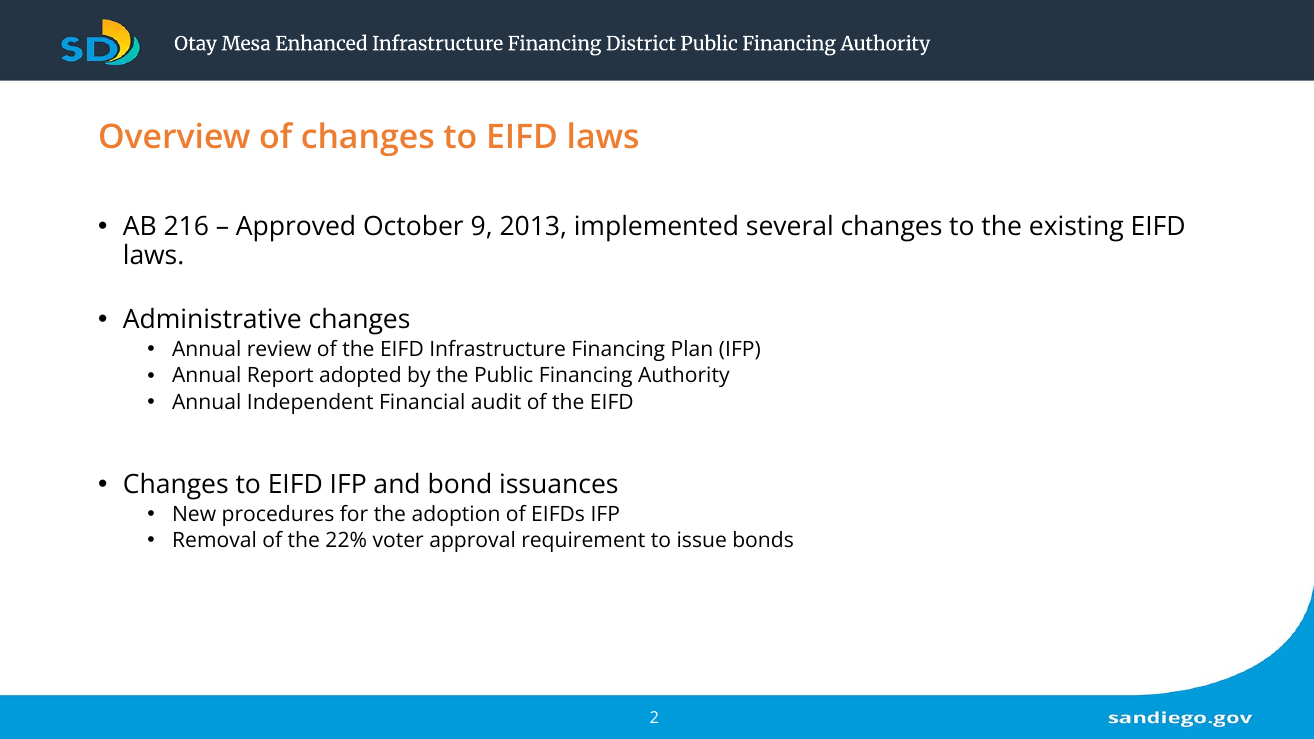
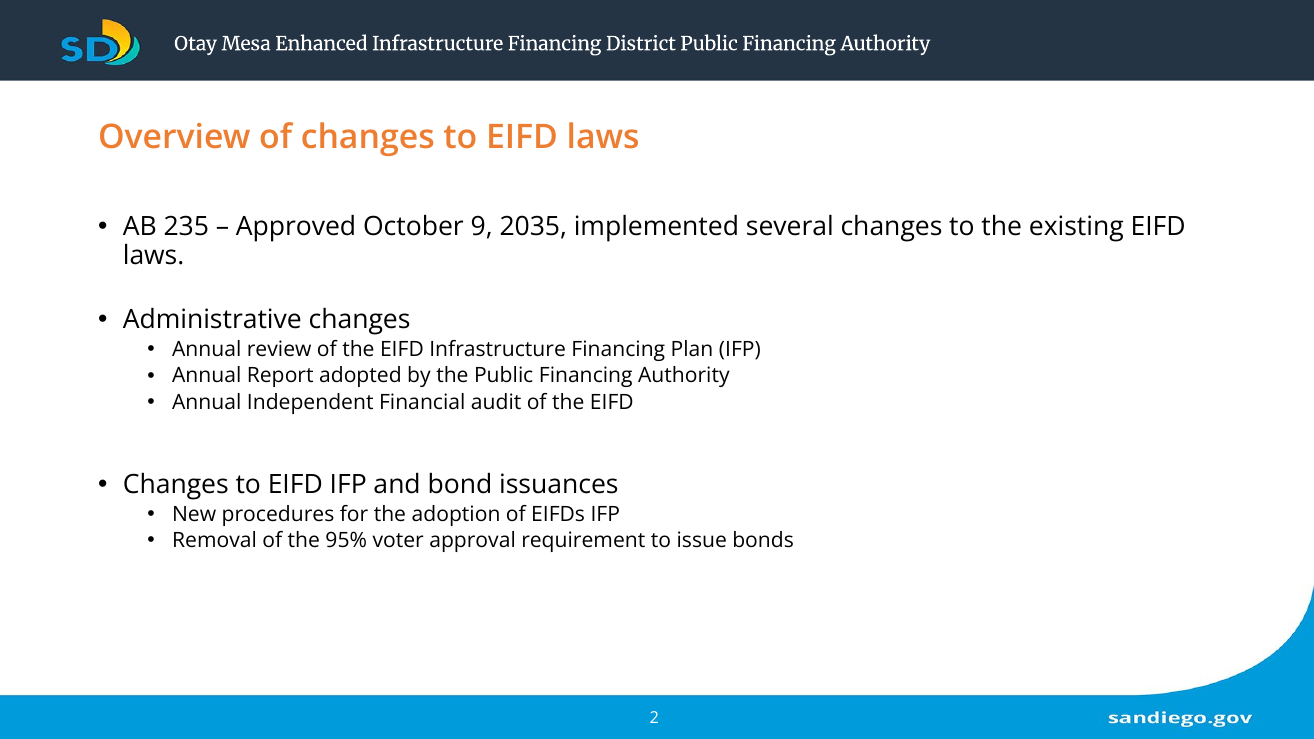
216: 216 -> 235
2013: 2013 -> 2035
22%: 22% -> 95%
